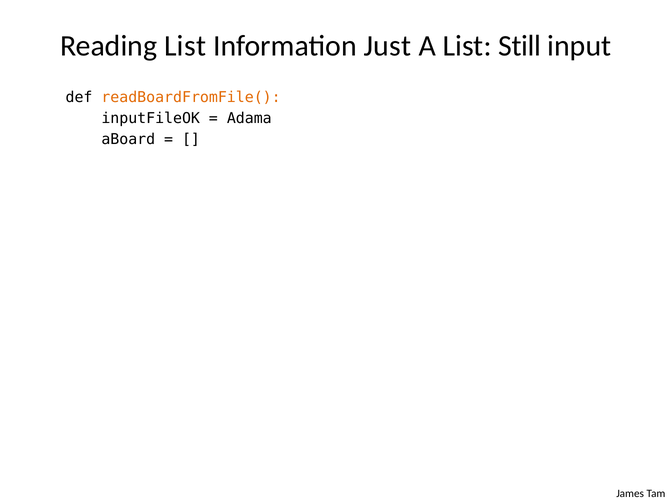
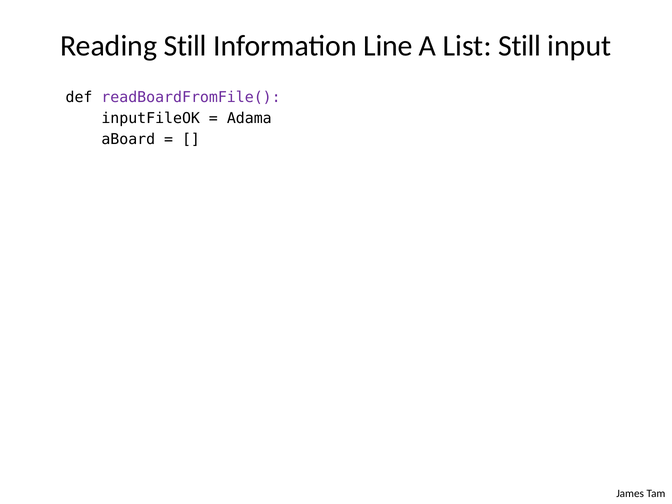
Reading List: List -> Still
Just: Just -> Line
readBoardFromFile( colour: orange -> purple
